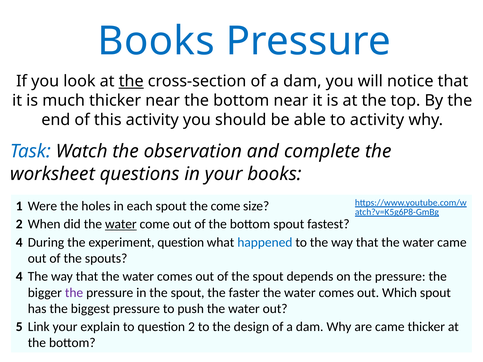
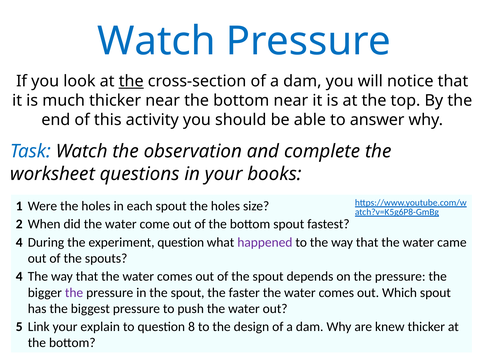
Books at (156, 41): Books -> Watch
to activity: activity -> answer
spout the come: come -> holes
water at (121, 224) underline: present -> none
happened colour: blue -> purple
question 2: 2 -> 8
are came: came -> knew
